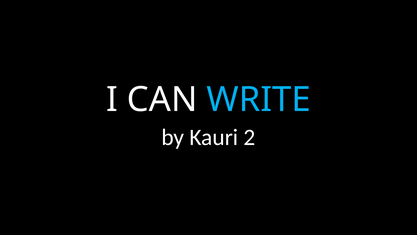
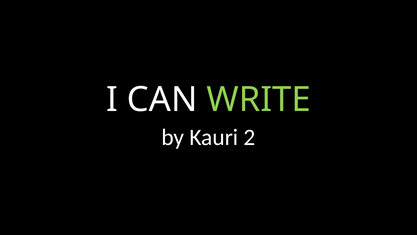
WRITE colour: light blue -> light green
